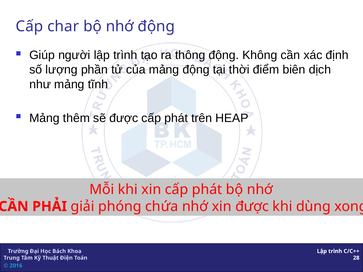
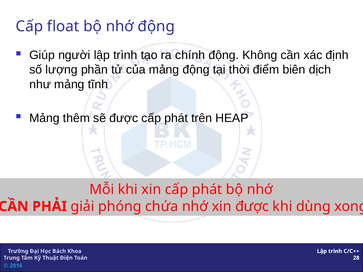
char: char -> float
thông: thông -> chính
